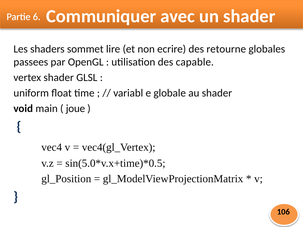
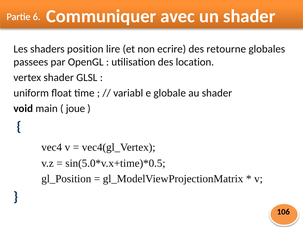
sommet: sommet -> position
capable: capable -> location
